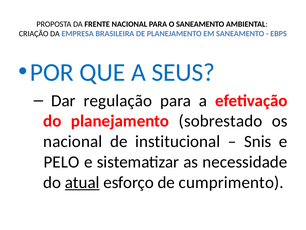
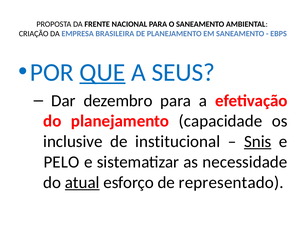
QUE underline: none -> present
regulação: regulação -> dezembro
sobrestado: sobrestado -> capacidade
nacional at (73, 141): nacional -> inclusive
Snis underline: none -> present
cumprimento: cumprimento -> representado
